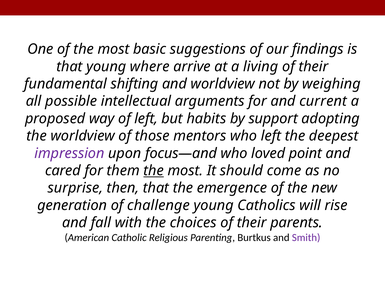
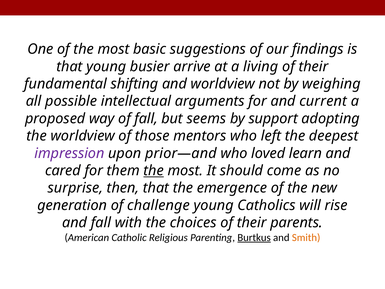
where: where -> busier
of left: left -> fall
habits: habits -> seems
focus—and: focus—and -> prior—and
point: point -> learn
Burtkus underline: none -> present
Smith colour: purple -> orange
